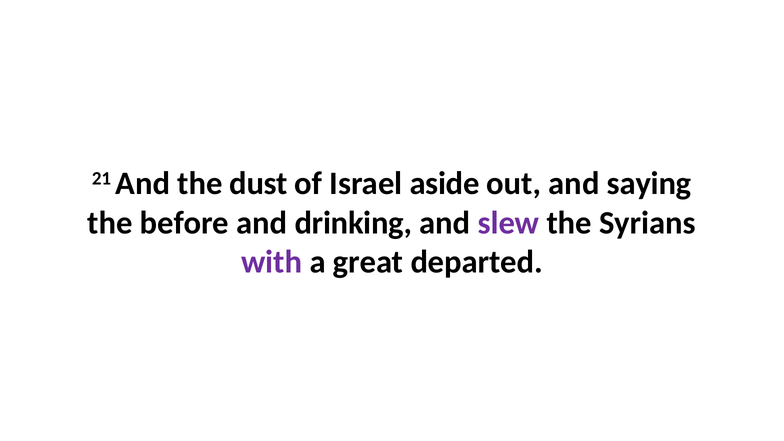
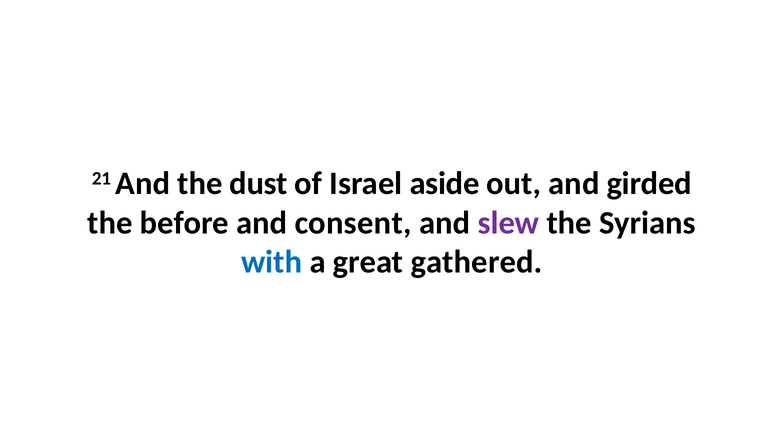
saying: saying -> girded
drinking: drinking -> consent
with colour: purple -> blue
departed: departed -> gathered
